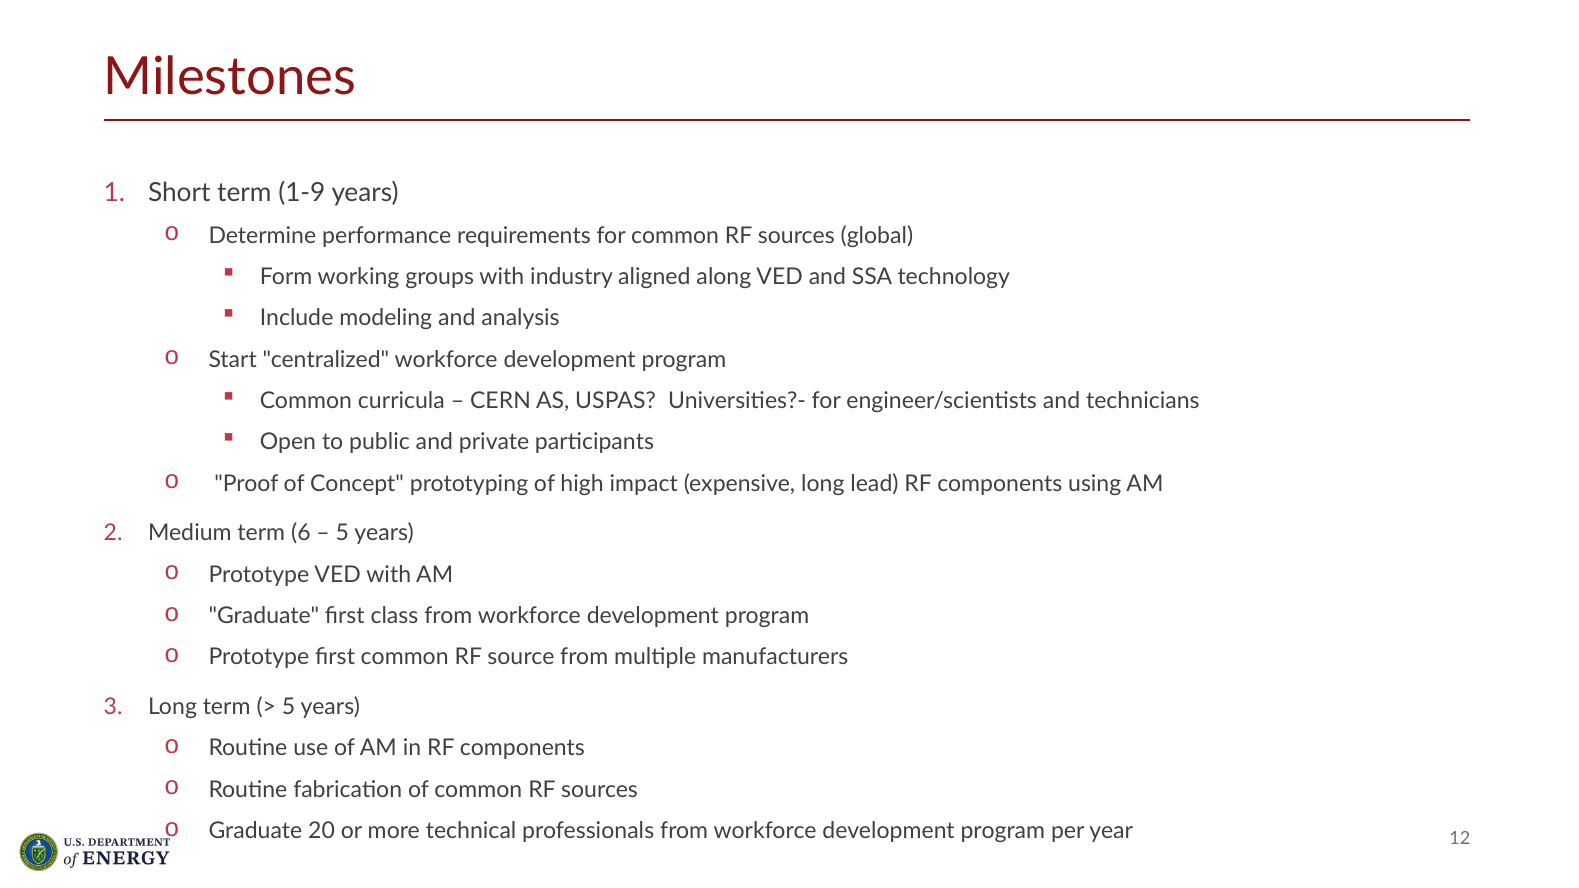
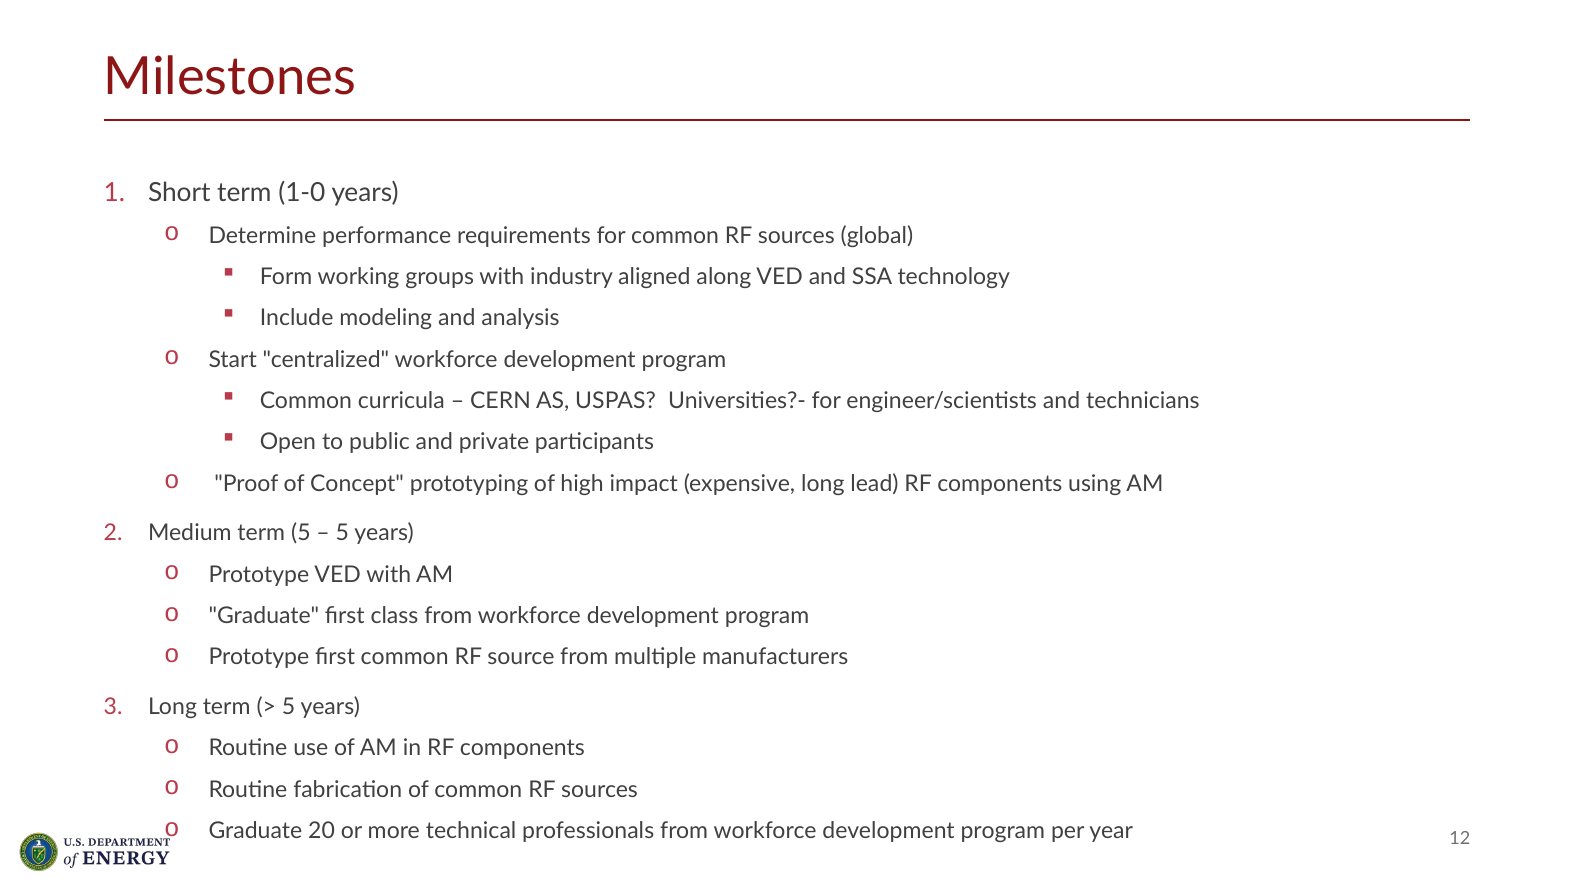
1-9: 1-9 -> 1-0
term 6: 6 -> 5
